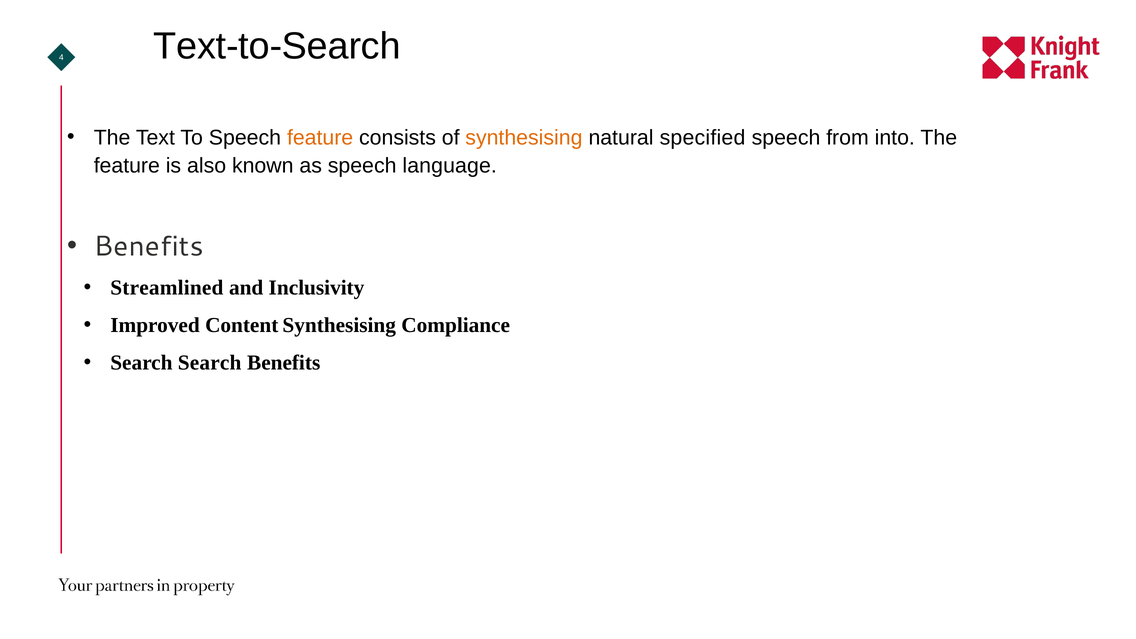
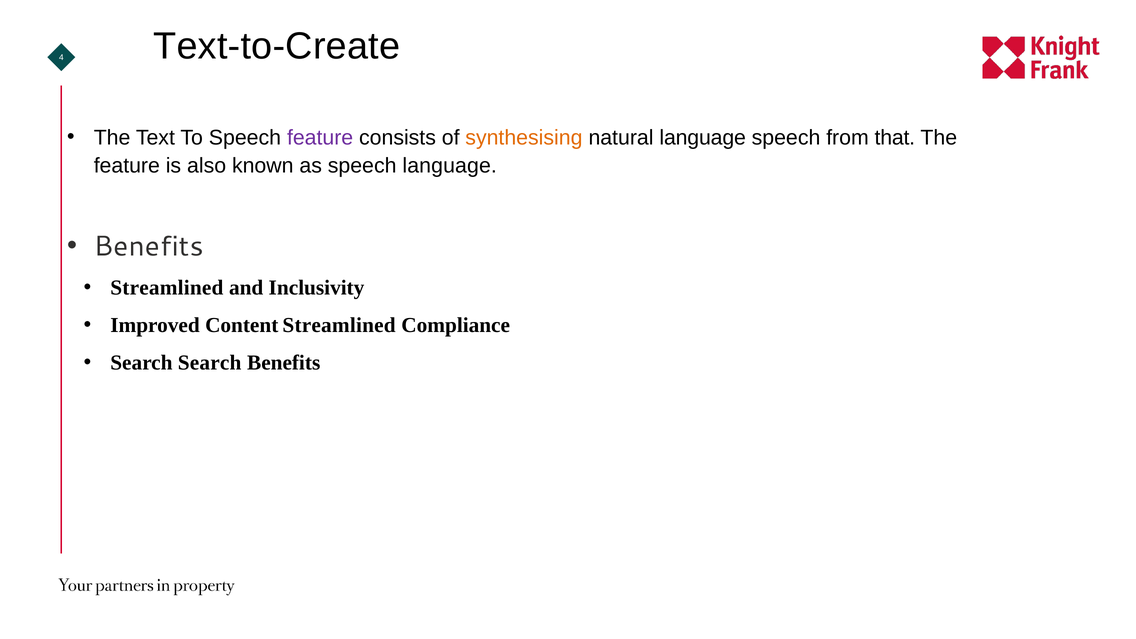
Text-to-Search: Text-to-Search -> Text-to-Create
feature at (320, 137) colour: orange -> purple
natural specified: specified -> language
into: into -> that
Content Synthesising: Synthesising -> Streamlined
